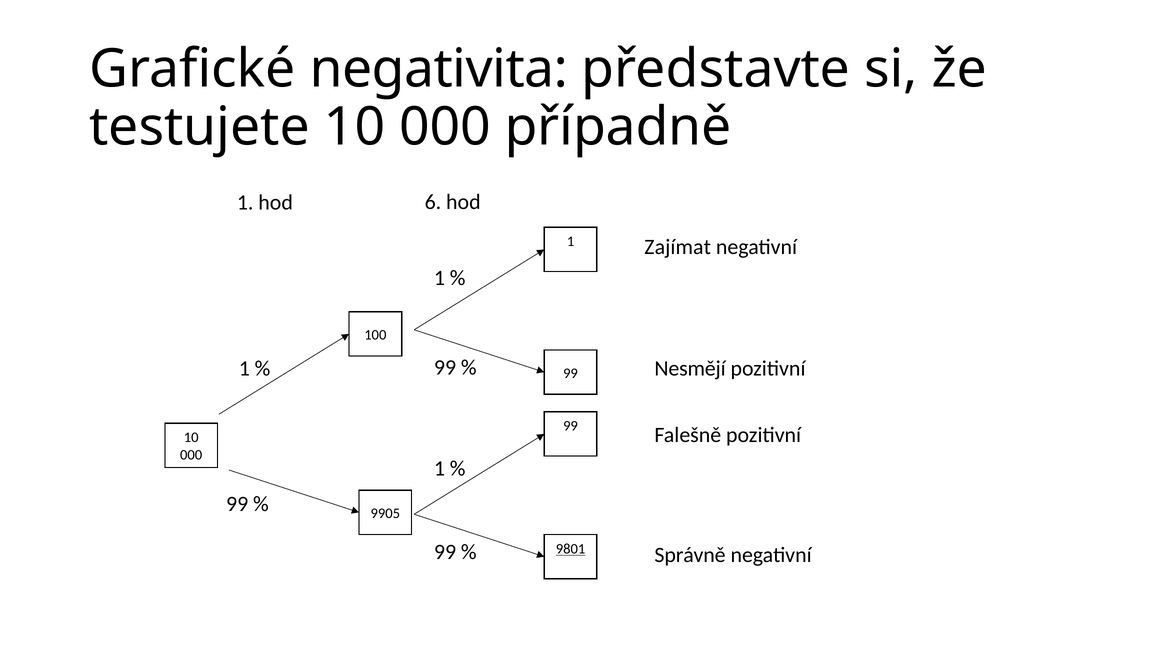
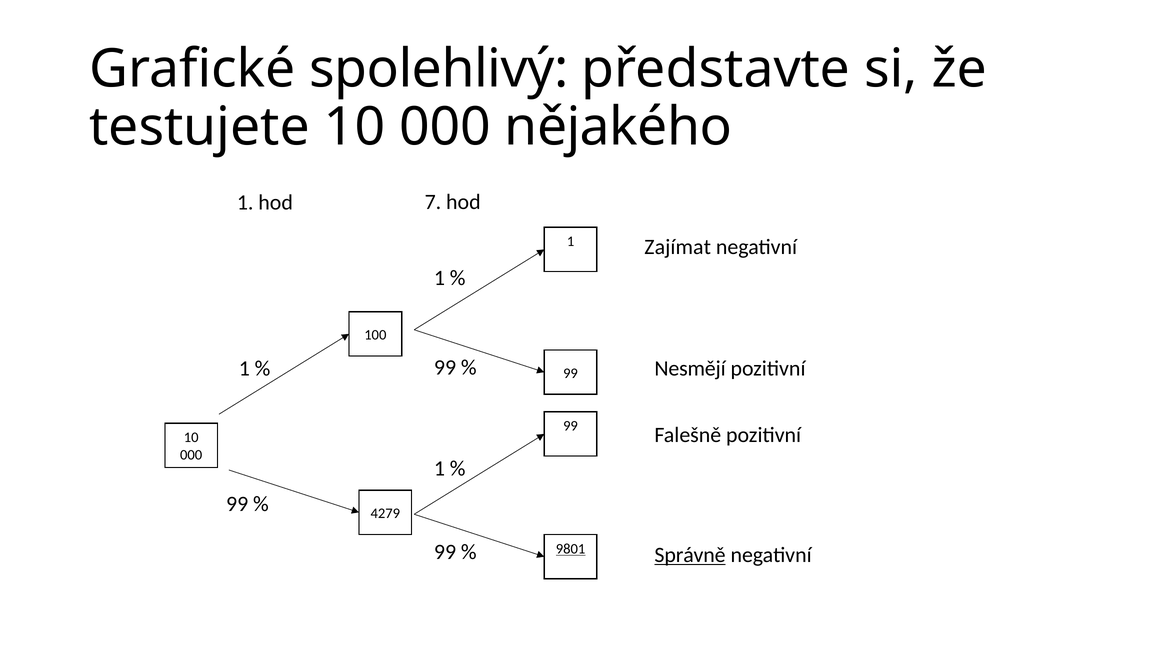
negativita: negativita -> spolehlivý
případně: případně -> nějakého
6: 6 -> 7
9905: 9905 -> 4279
Správně underline: none -> present
